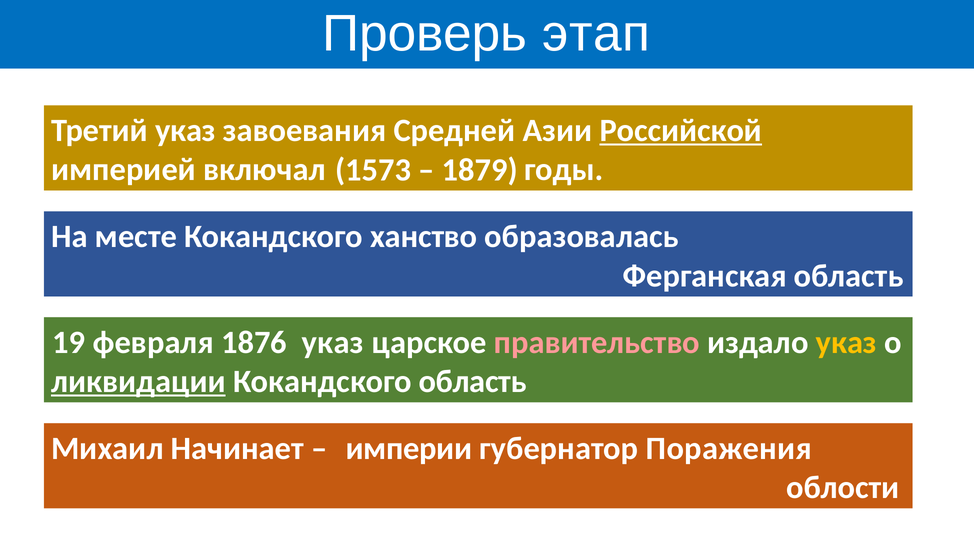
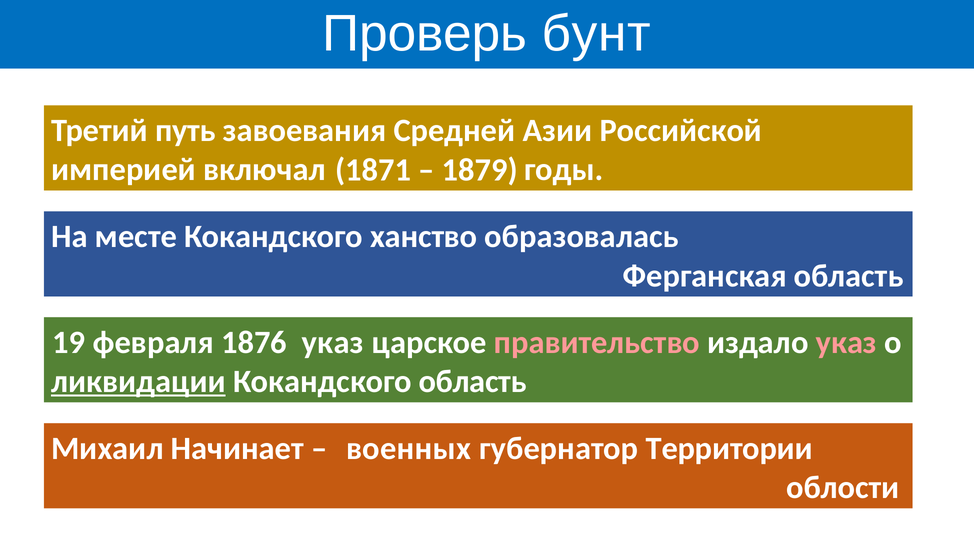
этап: этап -> бунт
Третий указ: указ -> путь
Российской underline: present -> none
1573: 1573 -> 1871
указ at (846, 342) colour: yellow -> pink
империи: империи -> военных
Поражения: Поражения -> Территории
